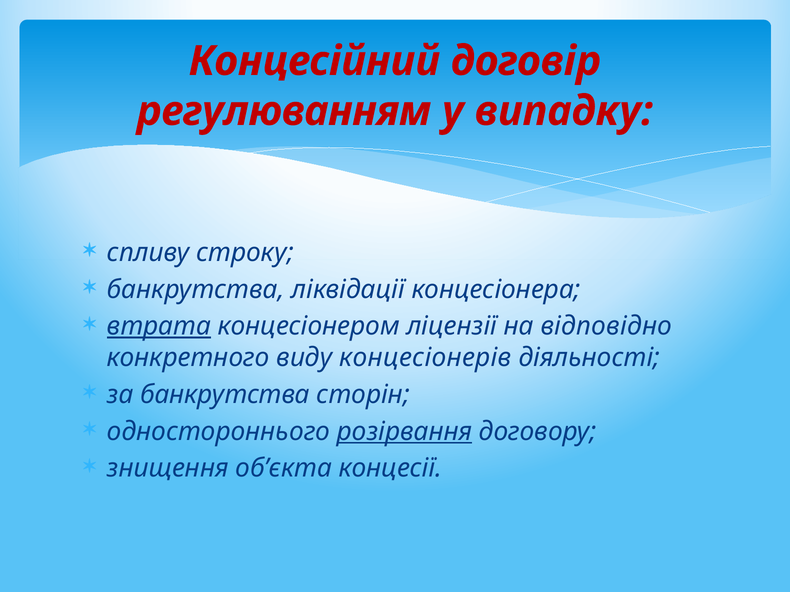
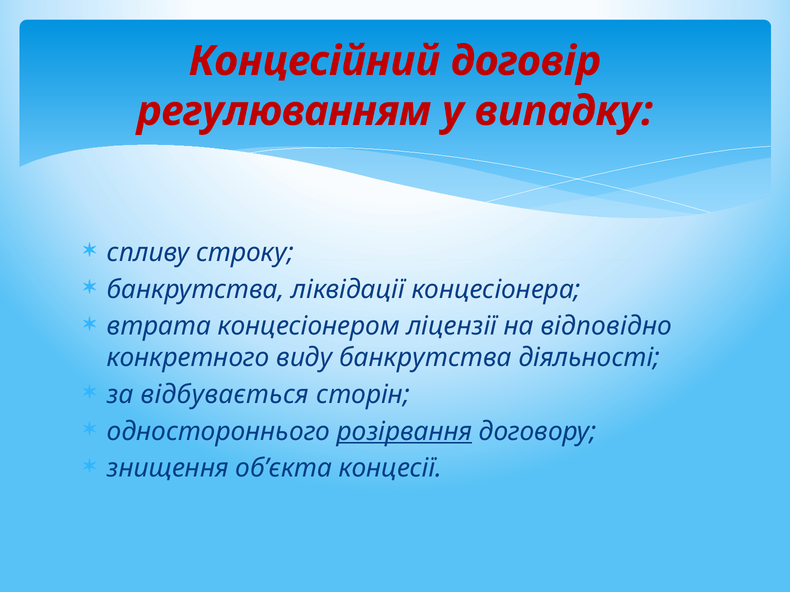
втрата underline: present -> none
виду концесіонерів: концесіонерів -> банкрутства
за банкрутства: банкрутства -> відбувається
